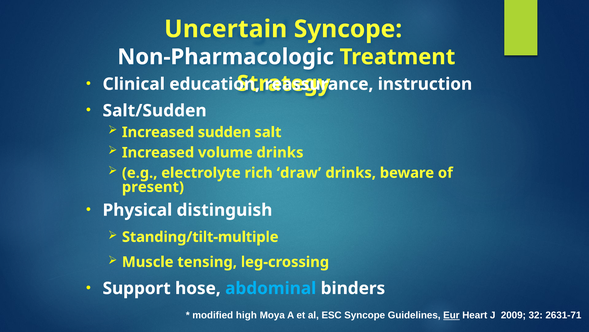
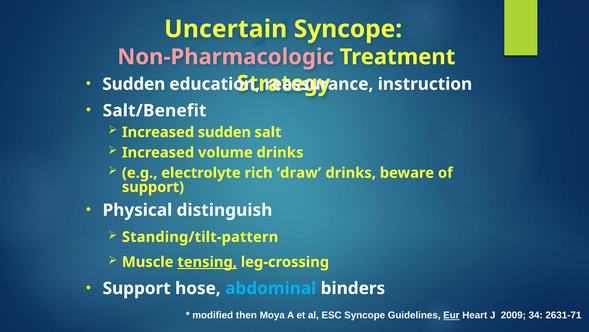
Non-Pharmacologic colour: white -> pink
Clinical at (134, 84): Clinical -> Sudden
Salt/Sudden: Salt/Sudden -> Salt/Benefit
present at (153, 187): present -> support
Standing/tilt-multiple: Standing/tilt-multiple -> Standing/tilt-pattern
tensing underline: none -> present
high: high -> then
32: 32 -> 34
